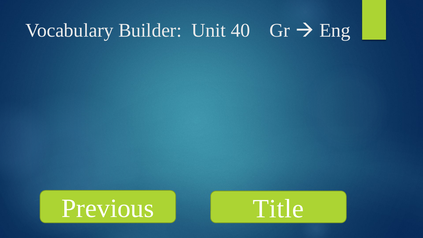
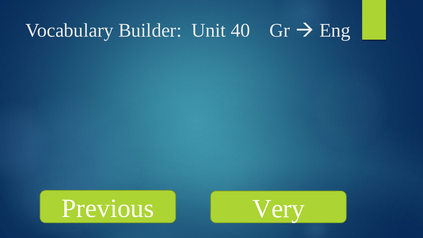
Title: Title -> Very
